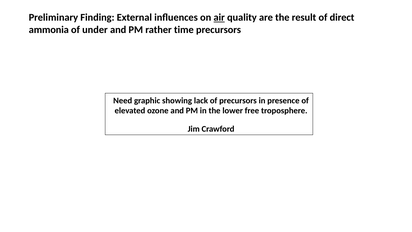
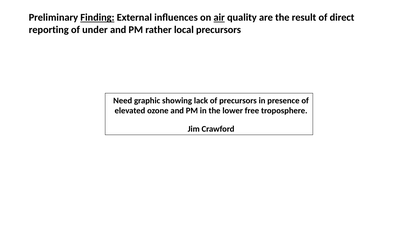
Finding underline: none -> present
ammonia: ammonia -> reporting
time: time -> local
